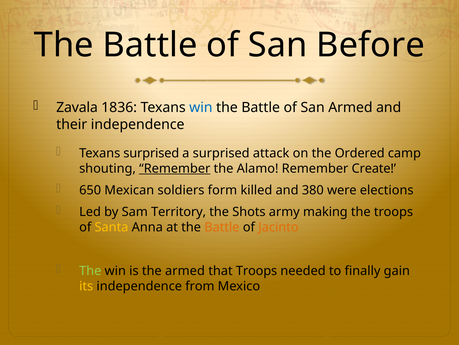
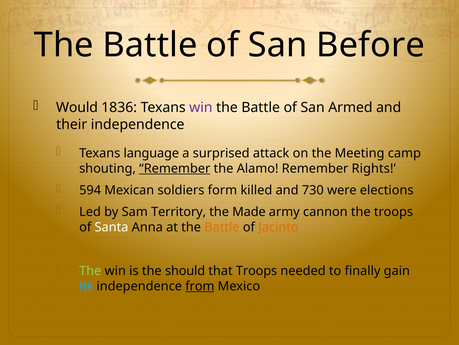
Zavala: Zavala -> Would
win at (201, 107) colour: blue -> purple
Texans surprised: surprised -> language
Ordered: Ordered -> Meeting
Create: Create -> Rights
650: 650 -> 594
380: 380 -> 730
Shots: Shots -> Made
making: making -> cannon
Santa colour: yellow -> white
the armed: armed -> should
its colour: yellow -> light blue
from underline: none -> present
